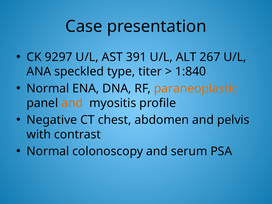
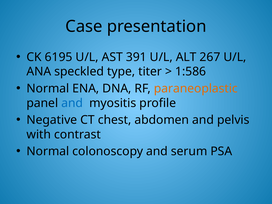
9297: 9297 -> 6195
1:840: 1:840 -> 1:586
and at (72, 103) colour: orange -> blue
